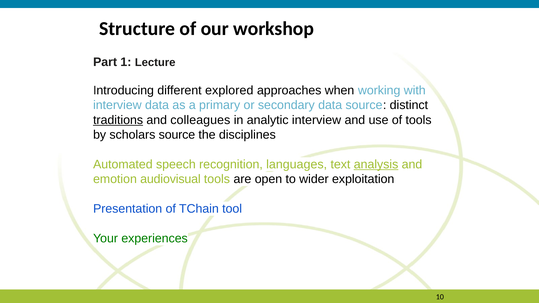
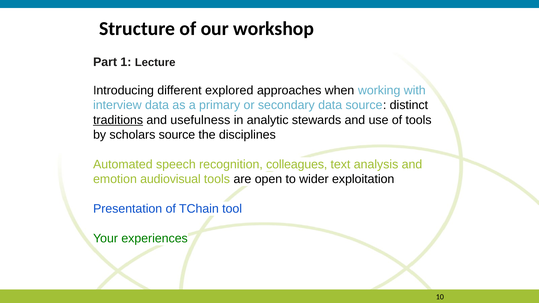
colleagues: colleagues -> usefulness
analytic interview: interview -> stewards
languages: languages -> colleagues
analysis underline: present -> none
